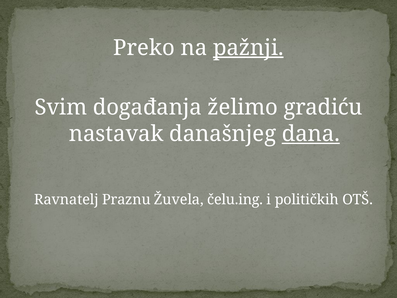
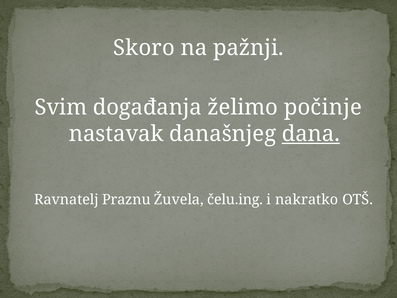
Preko: Preko -> Skoro
pažnji underline: present -> none
gradiću: gradiću -> počinje
političkih: političkih -> nakratko
